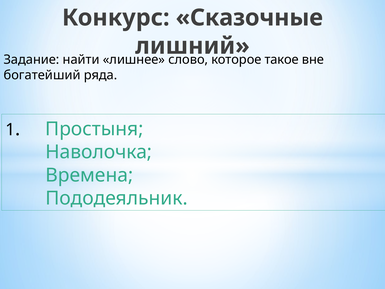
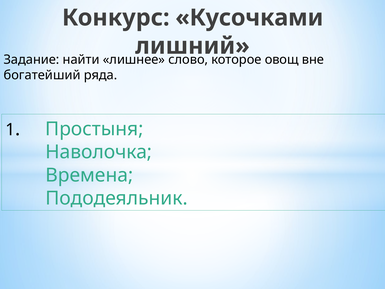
Сказочные: Сказочные -> Кусочками
такое: такое -> овощ
